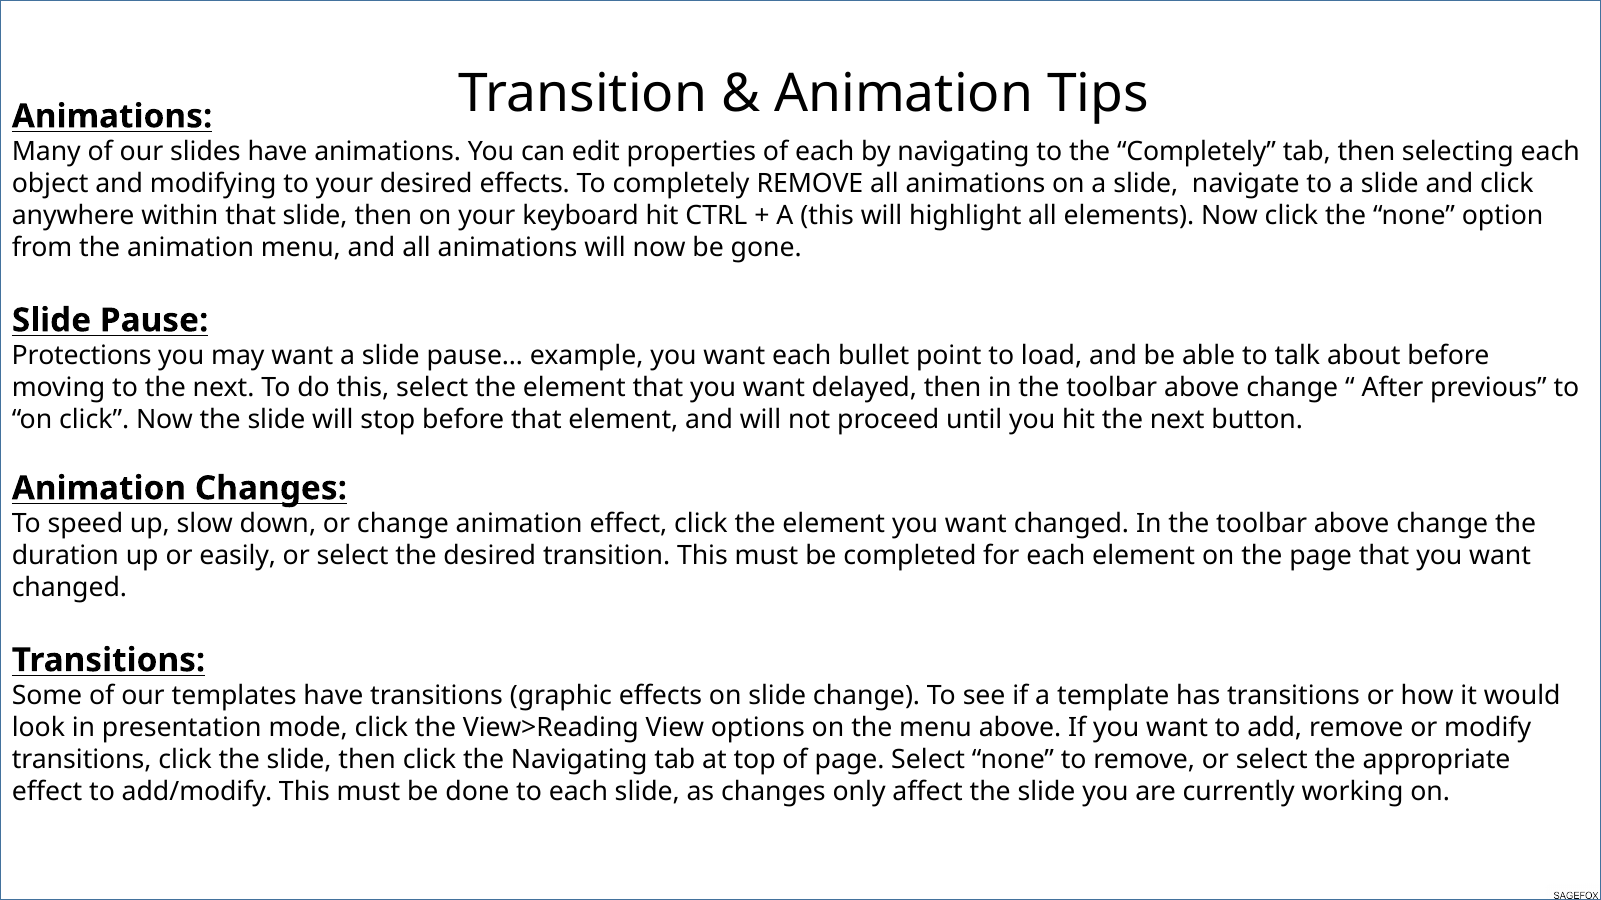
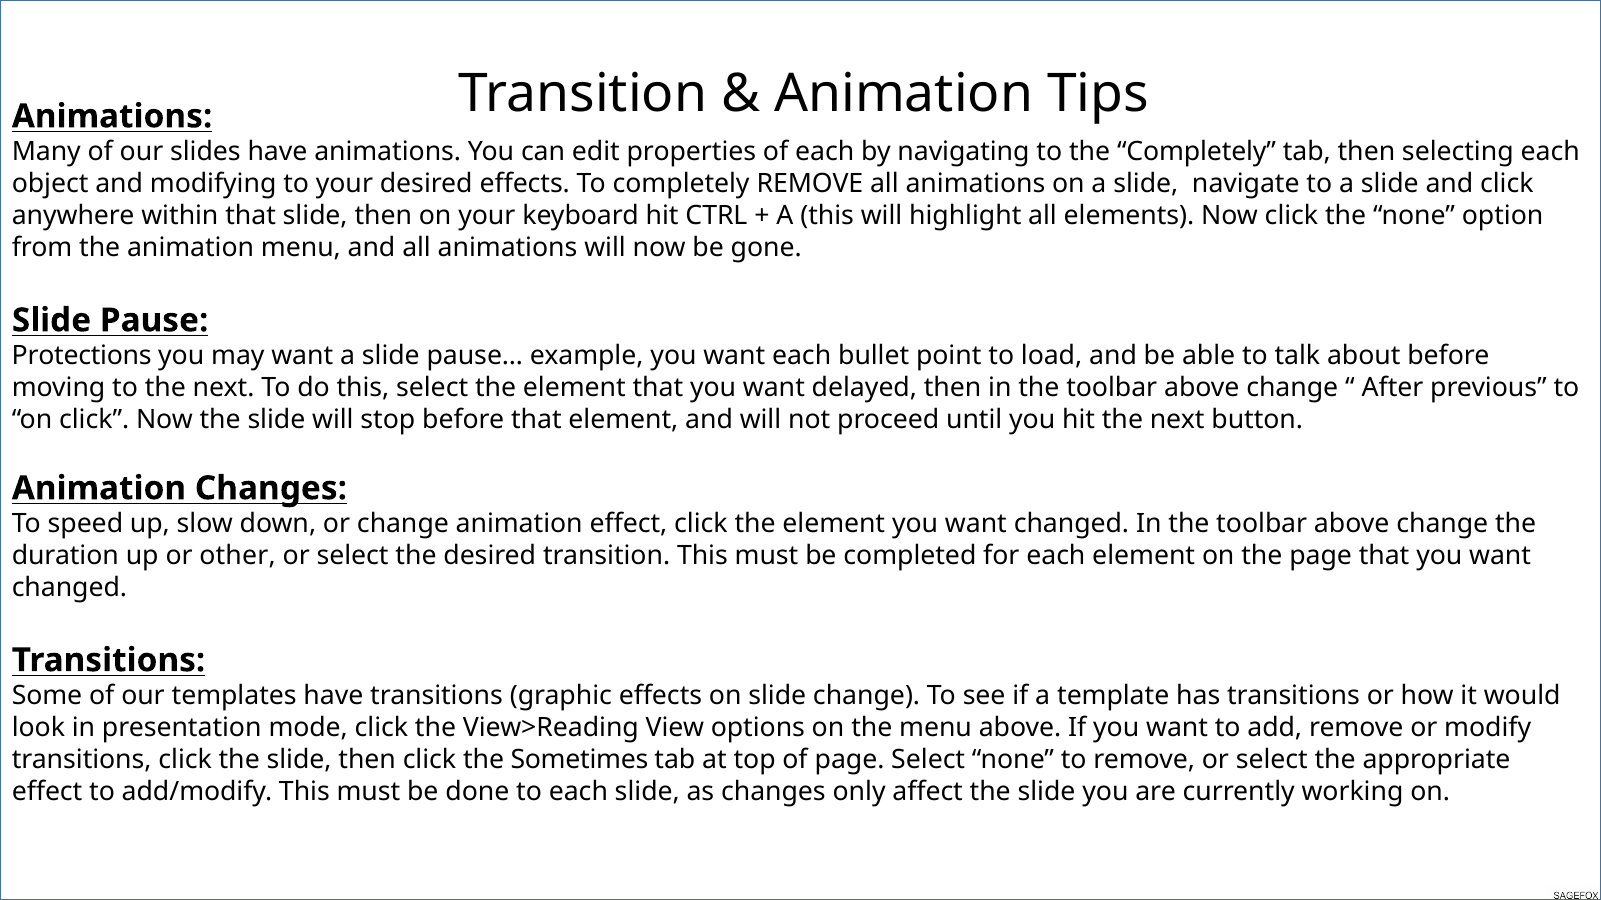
easily: easily -> other
the Navigating: Navigating -> Sometimes
